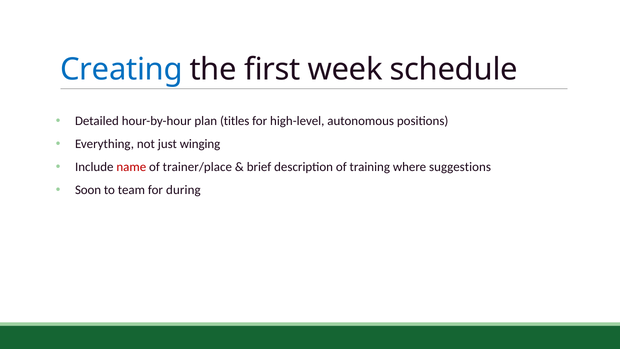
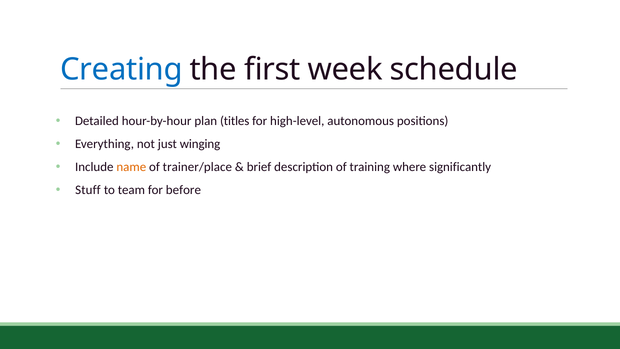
name colour: red -> orange
suggestions: suggestions -> significantly
Soon: Soon -> Stuff
during: during -> before
